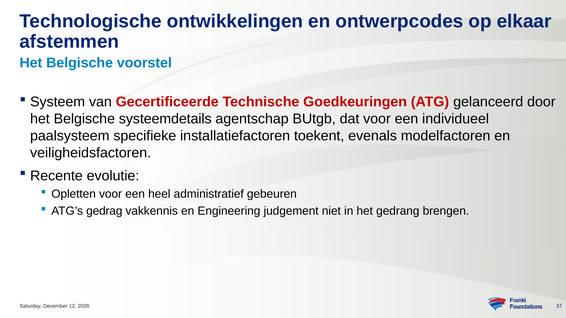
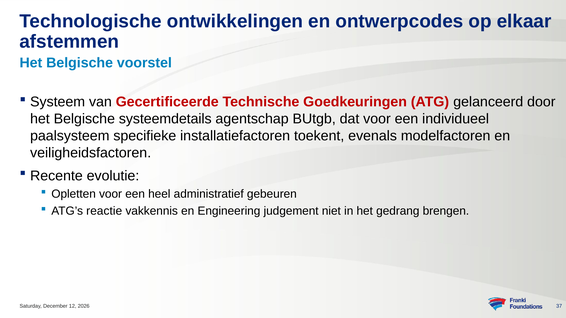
gedrag: gedrag -> reactie
